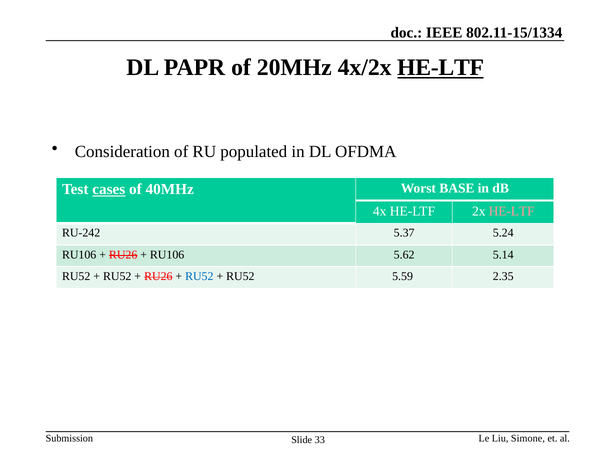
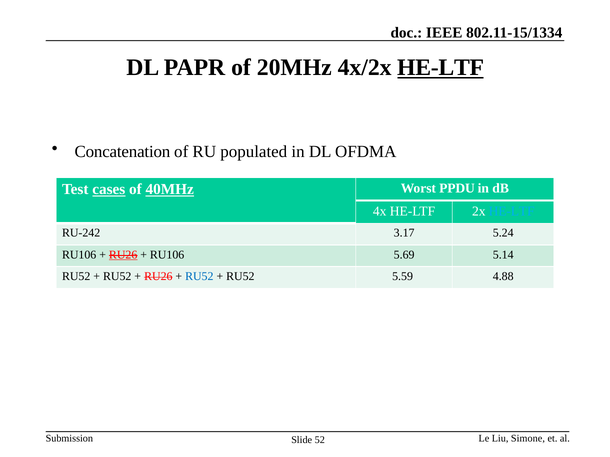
Consideration: Consideration -> Concatenation
40MHz underline: none -> present
BASE: BASE -> PPDU
HE-LTF at (512, 211) colour: pink -> light blue
5.37: 5.37 -> 3.17
RU26 at (123, 255) underline: none -> present
5.62: 5.62 -> 5.69
2.35: 2.35 -> 4.88
33: 33 -> 52
